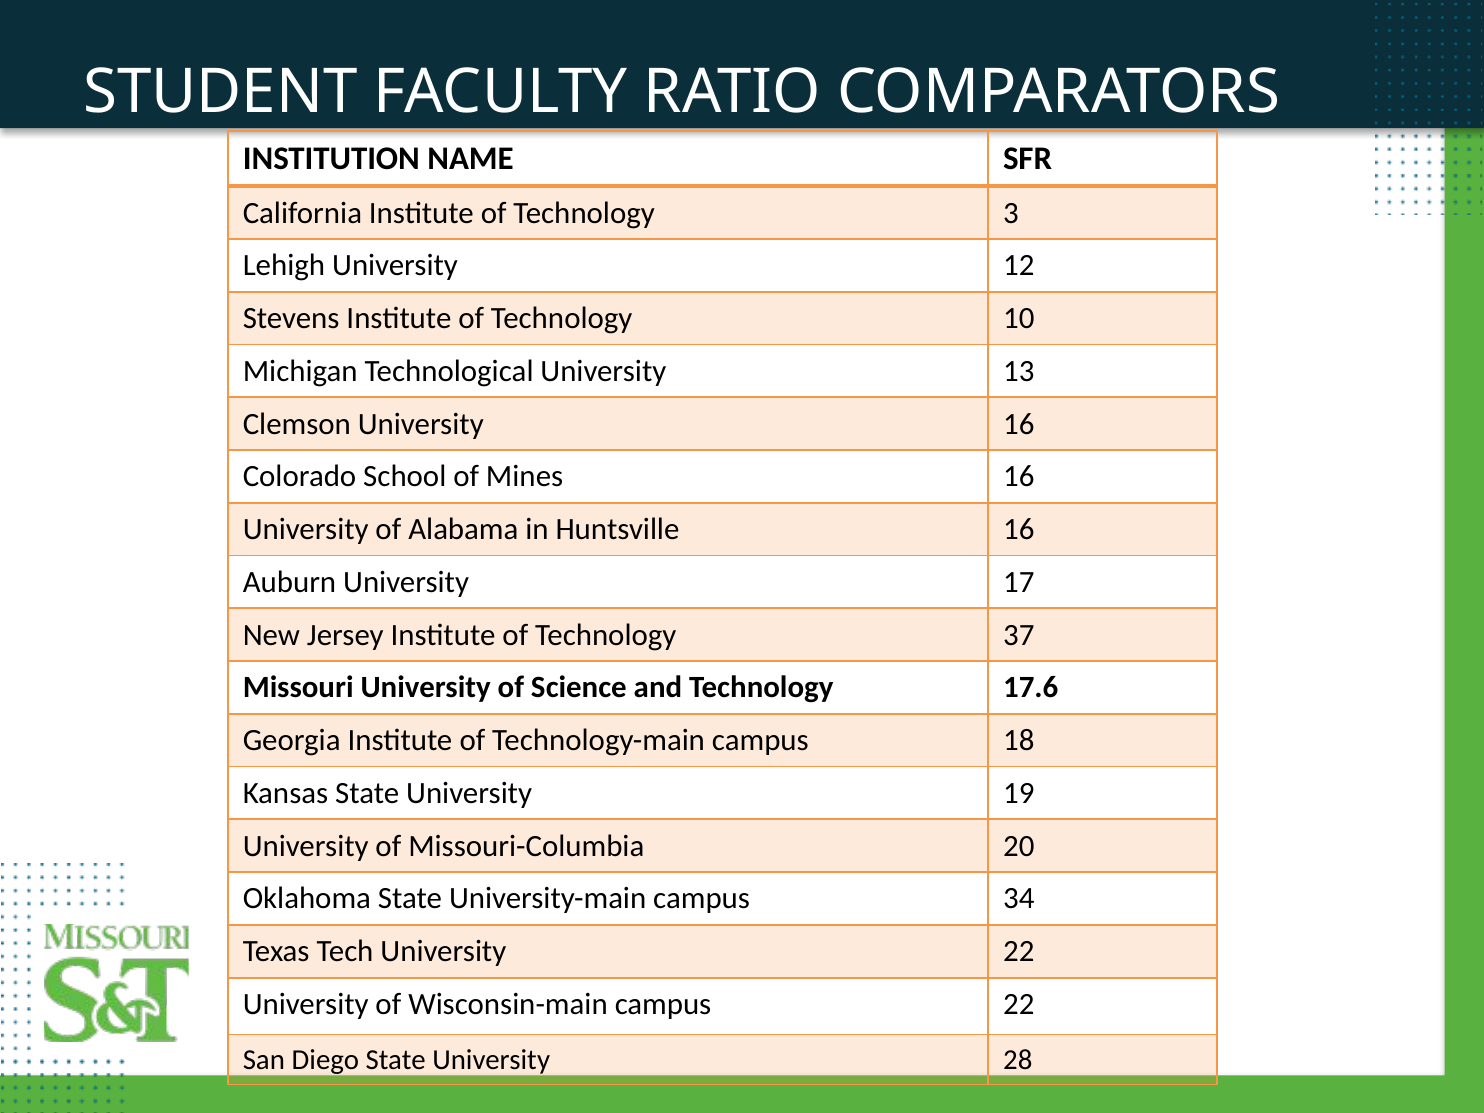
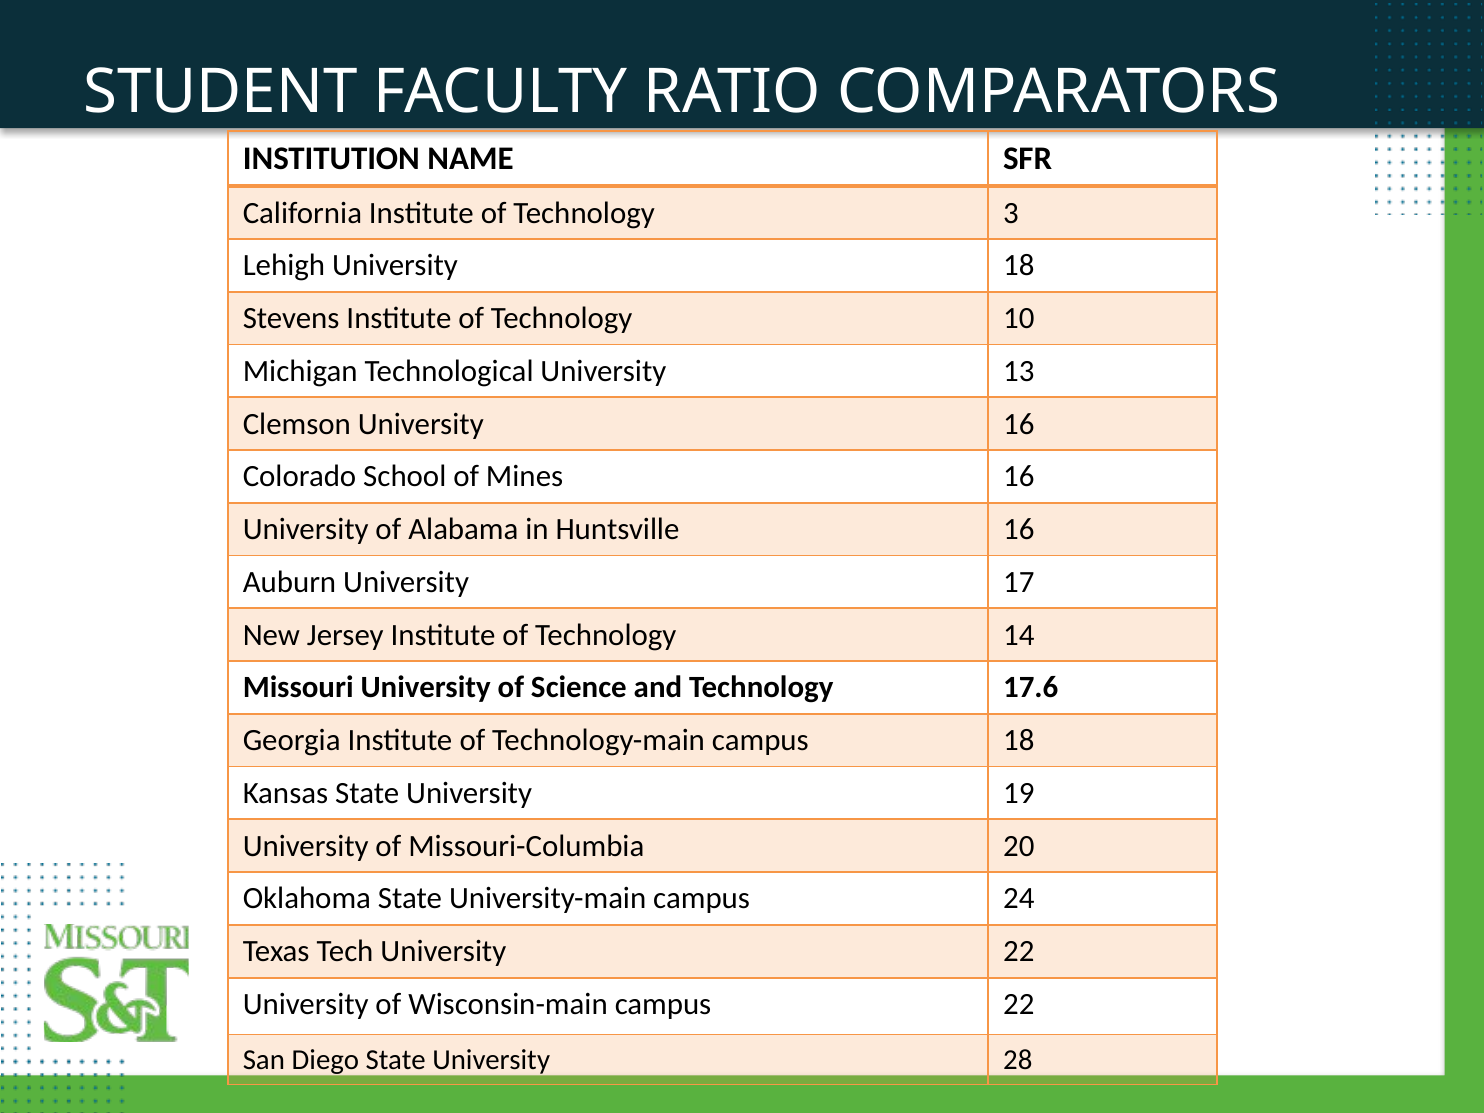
University 12: 12 -> 18
37: 37 -> 14
34: 34 -> 24
